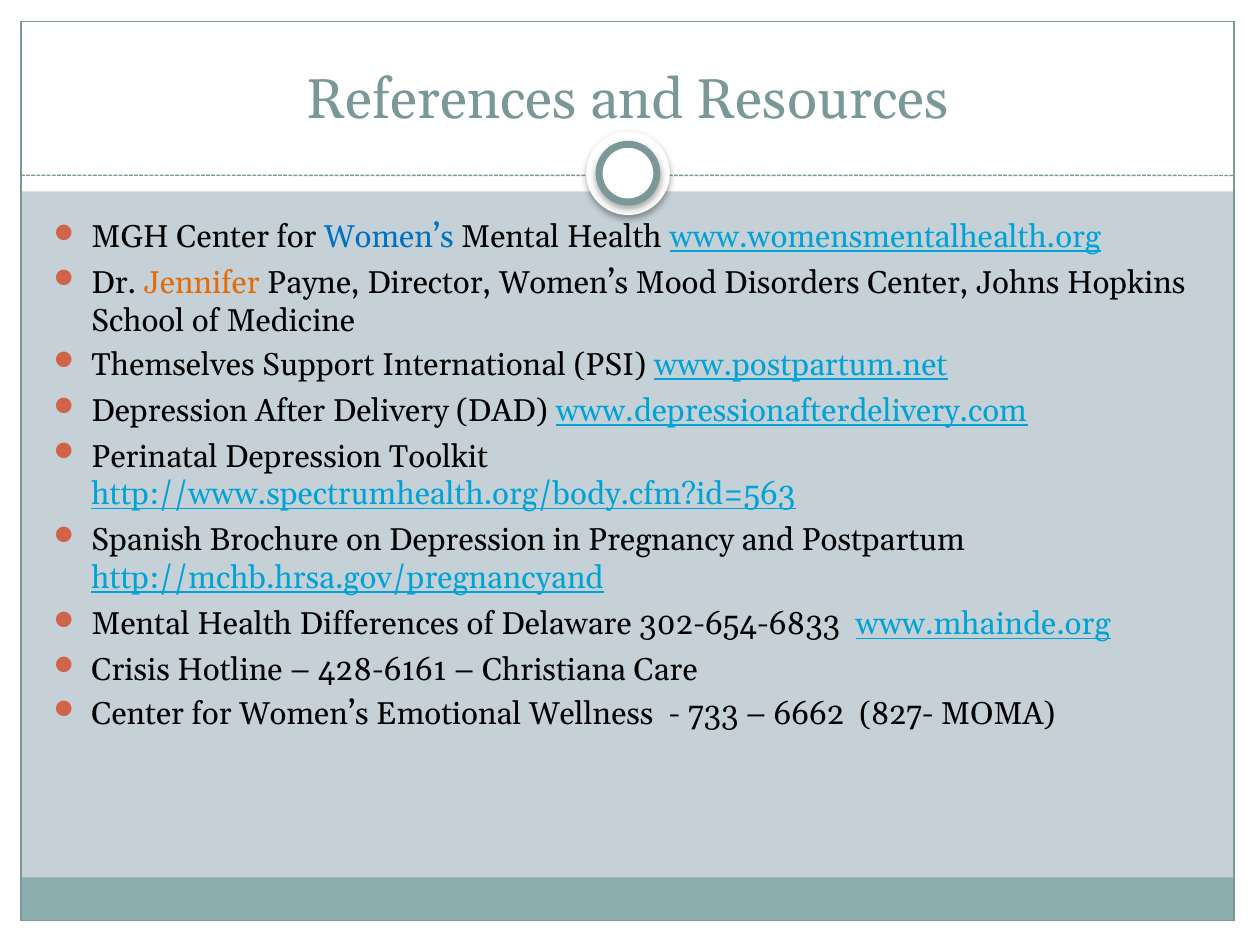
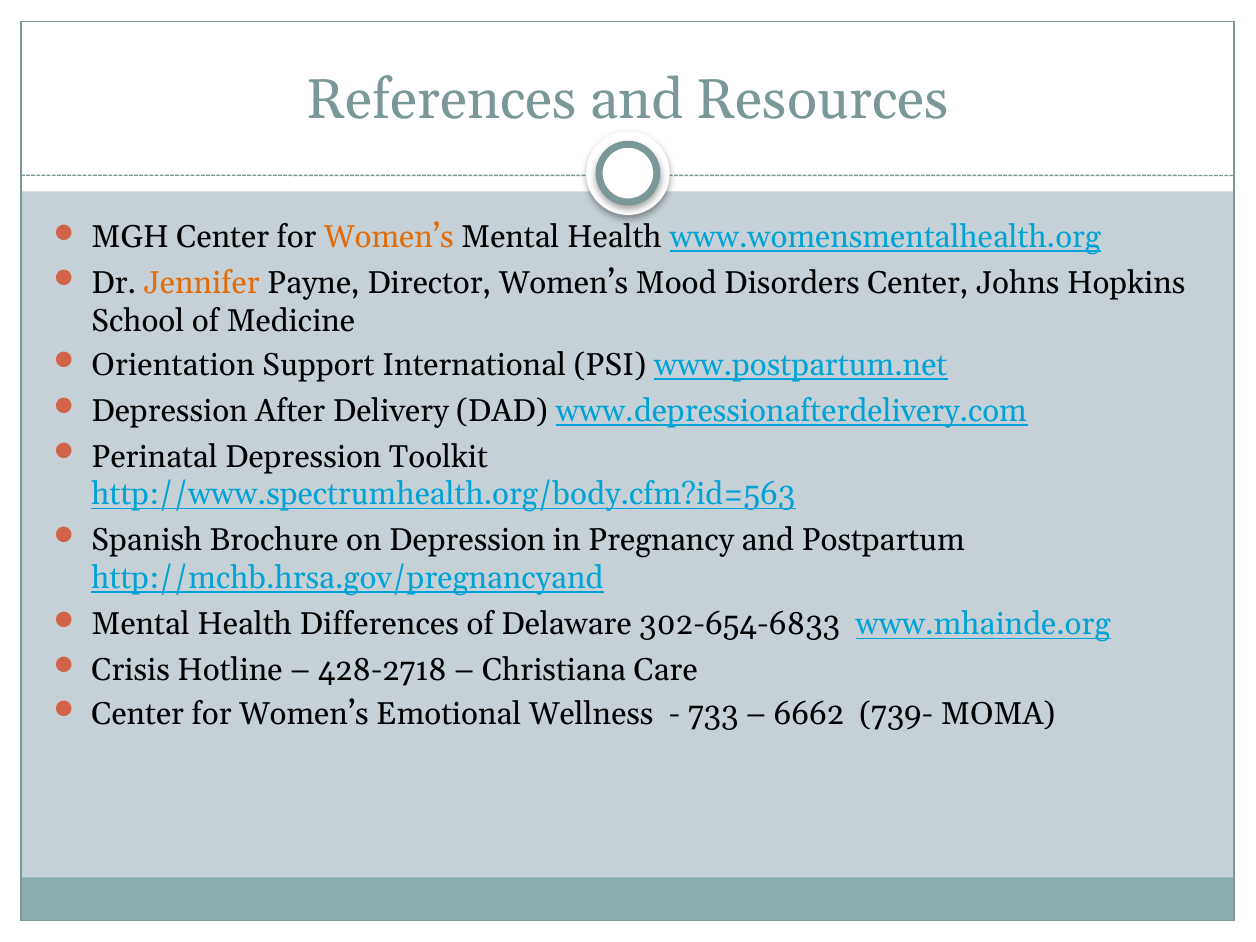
Women’s at (389, 237) colour: blue -> orange
Themselves: Themselves -> Orientation
428-6161: 428-6161 -> 428-2718
827-: 827- -> 739-
